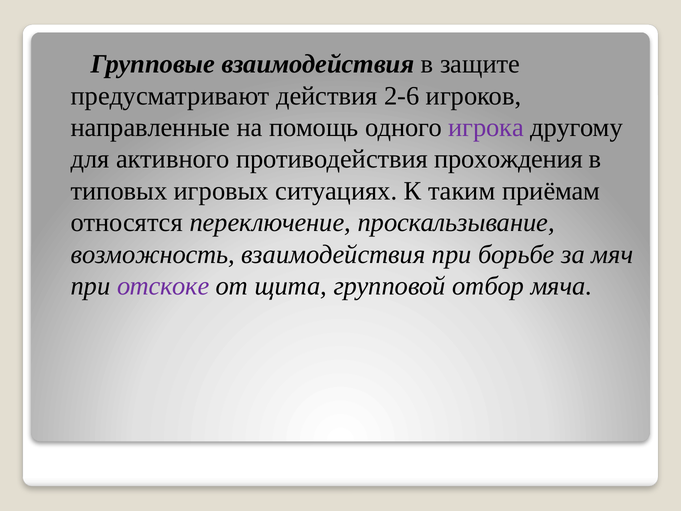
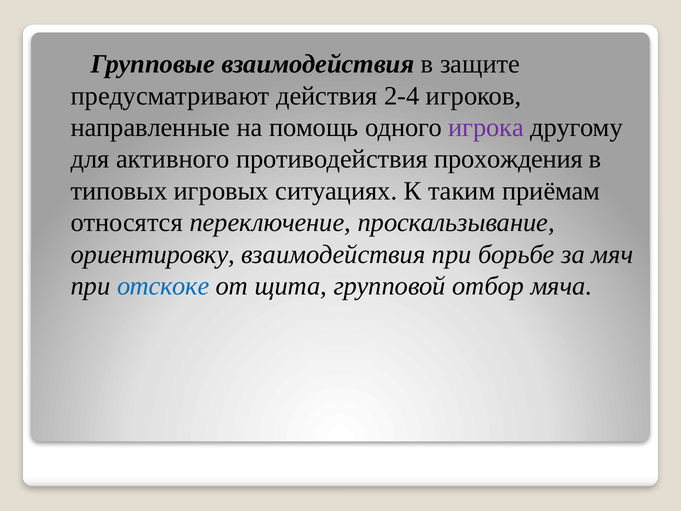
2-6: 2-6 -> 2-4
возможность: возможность -> ориентировку
отскоке colour: purple -> blue
